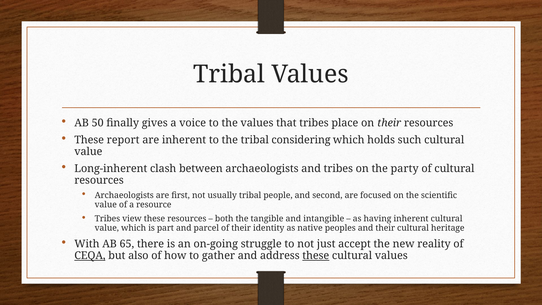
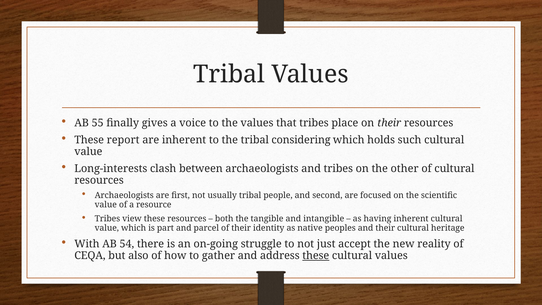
50: 50 -> 55
Long-inherent: Long-inherent -> Long-interests
party: party -> other
65: 65 -> 54
CEQA underline: present -> none
